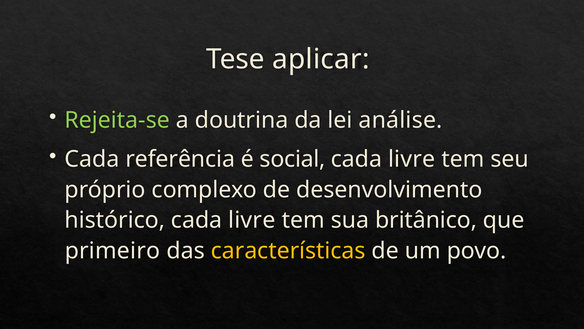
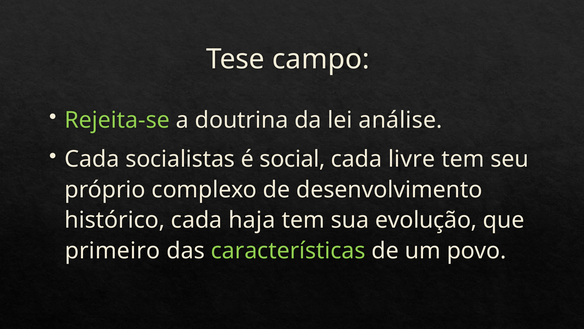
aplicar: aplicar -> campo
referência: referência -> socialistas
histórico cada livre: livre -> haja
britânico: britânico -> evolução
características colour: yellow -> light green
